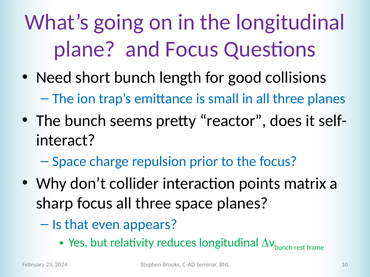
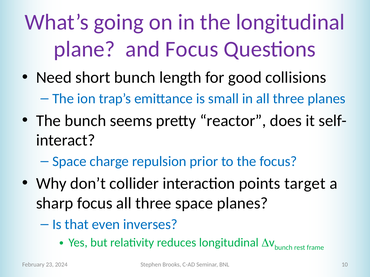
matrix: matrix -> target
appears: appears -> inverses
